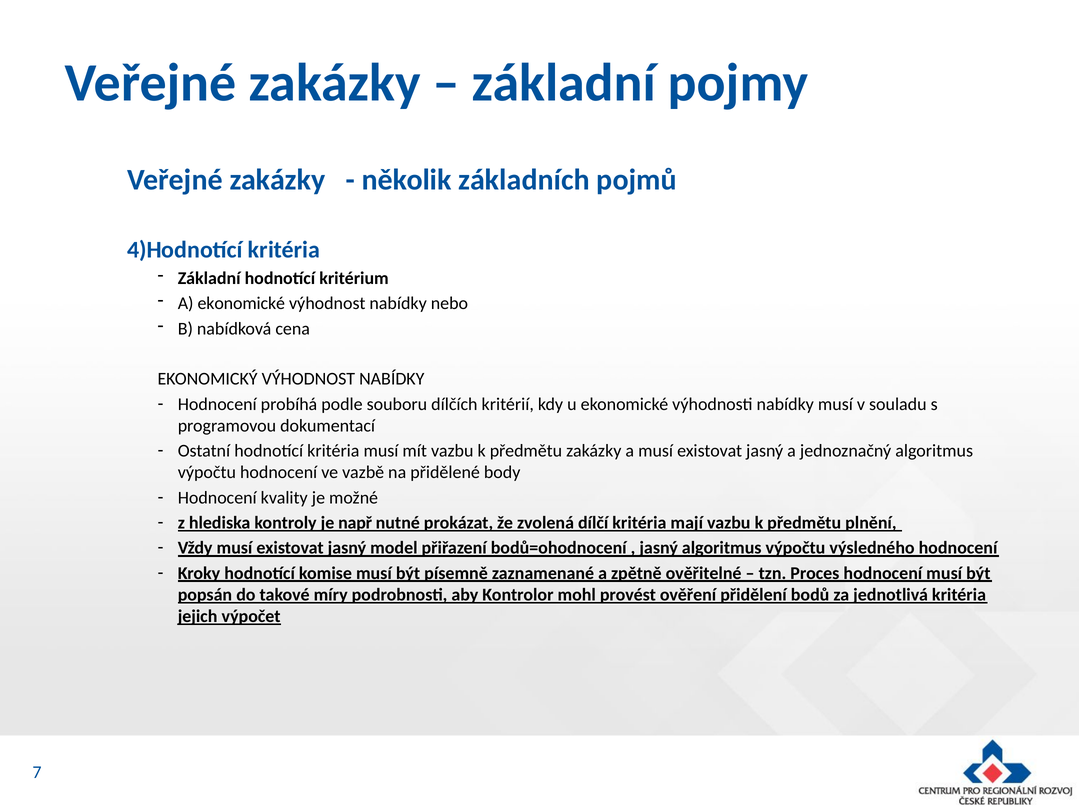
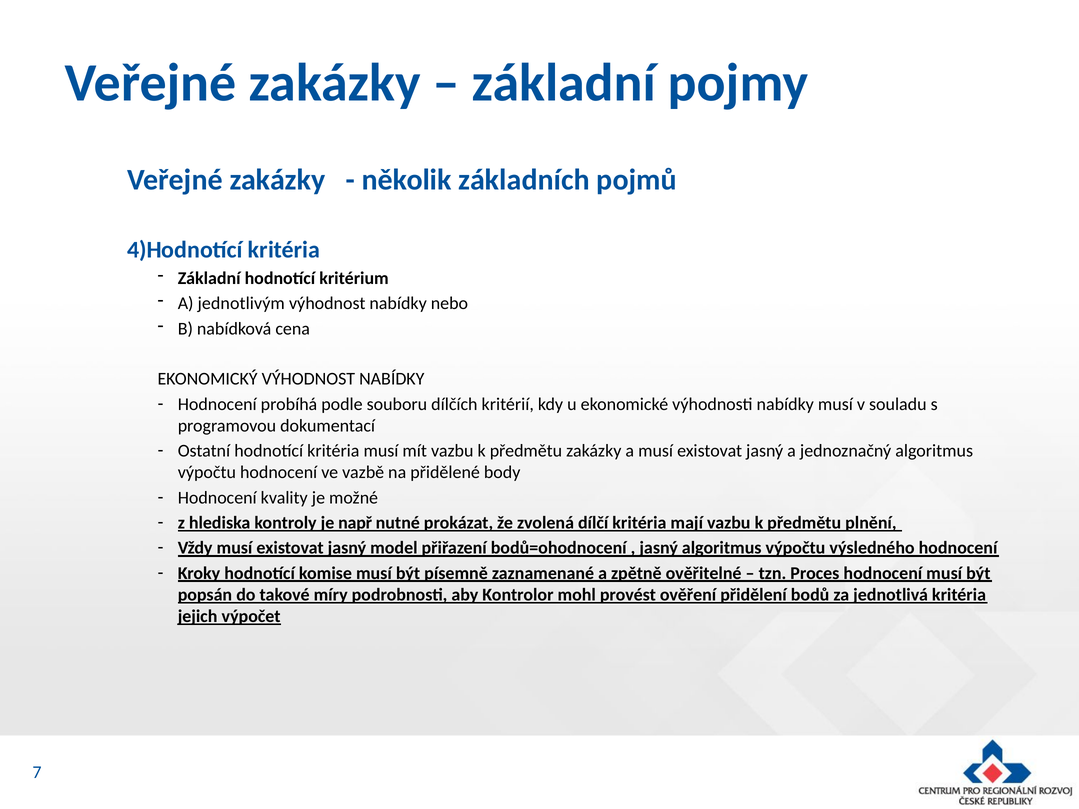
A ekonomické: ekonomické -> jednotlivým
